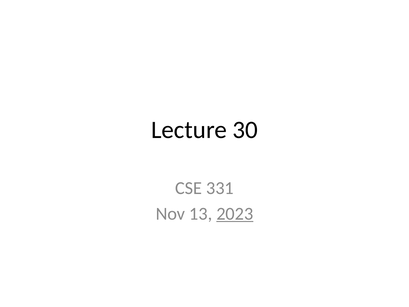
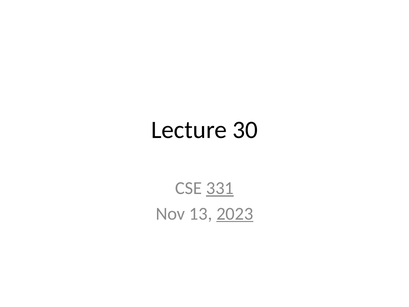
331 underline: none -> present
